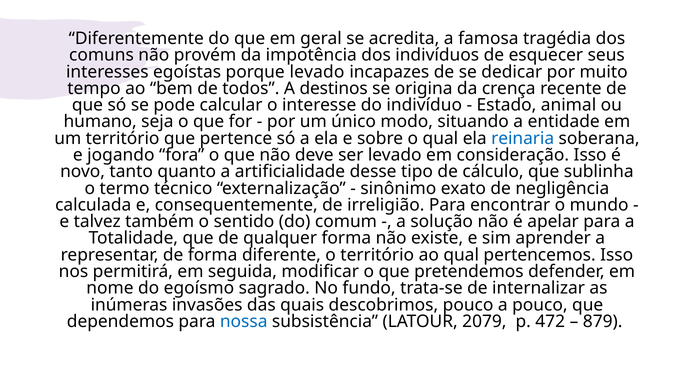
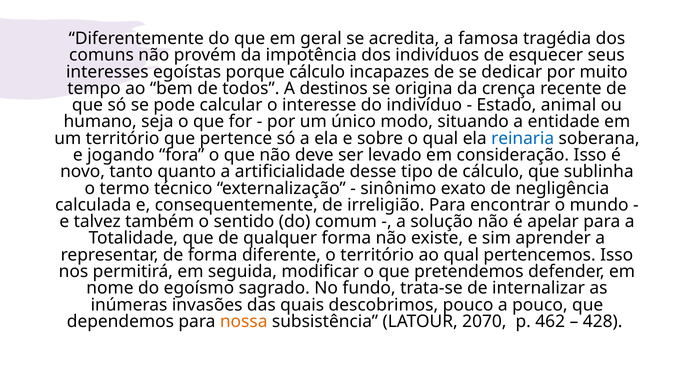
porque levado: levado -> cálculo
nossa colour: blue -> orange
2079: 2079 -> 2070
472: 472 -> 462
879: 879 -> 428
